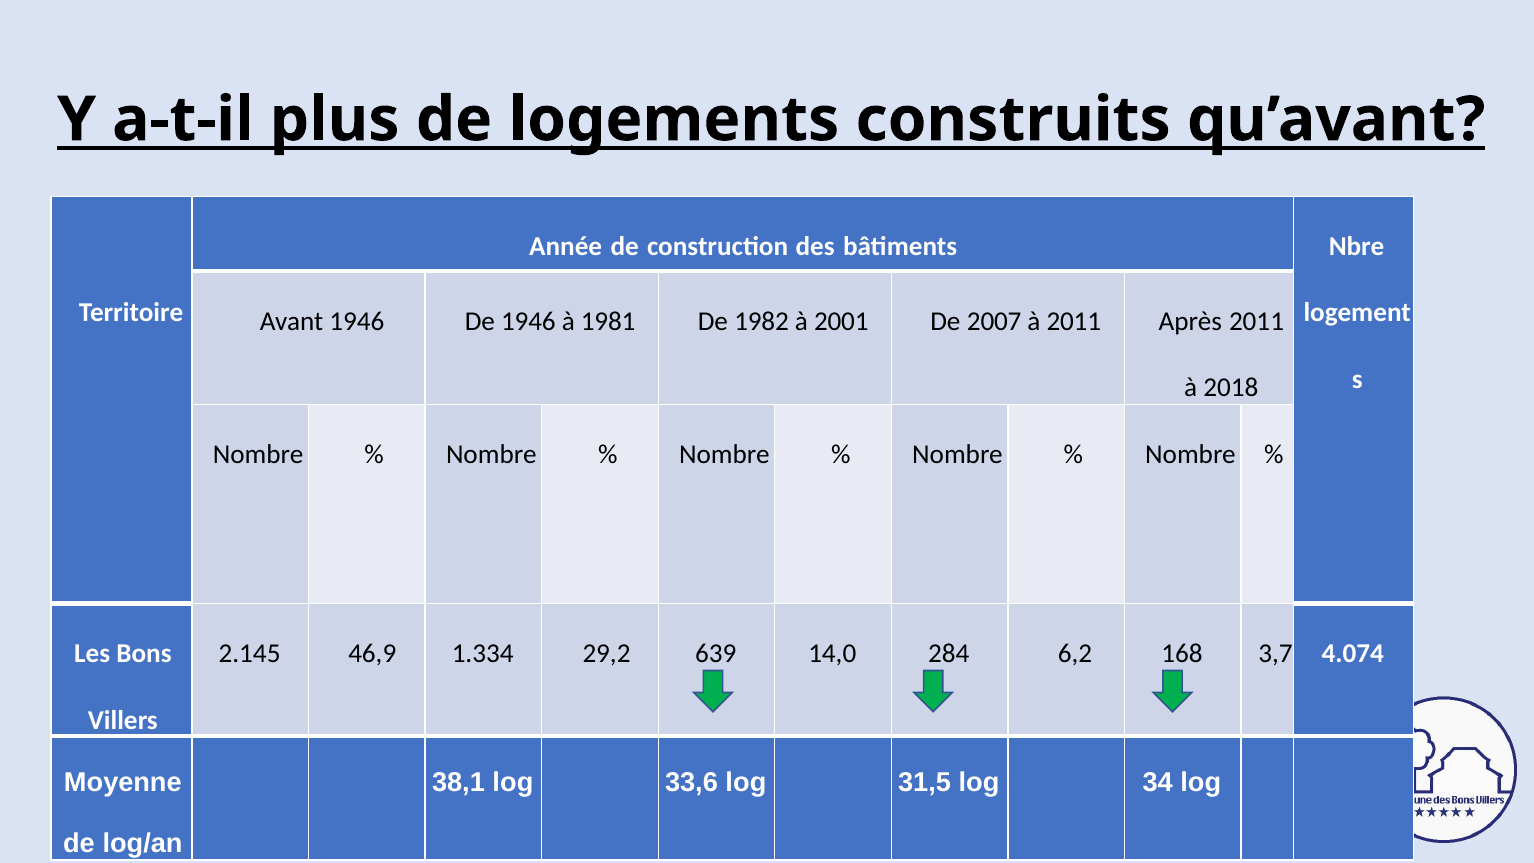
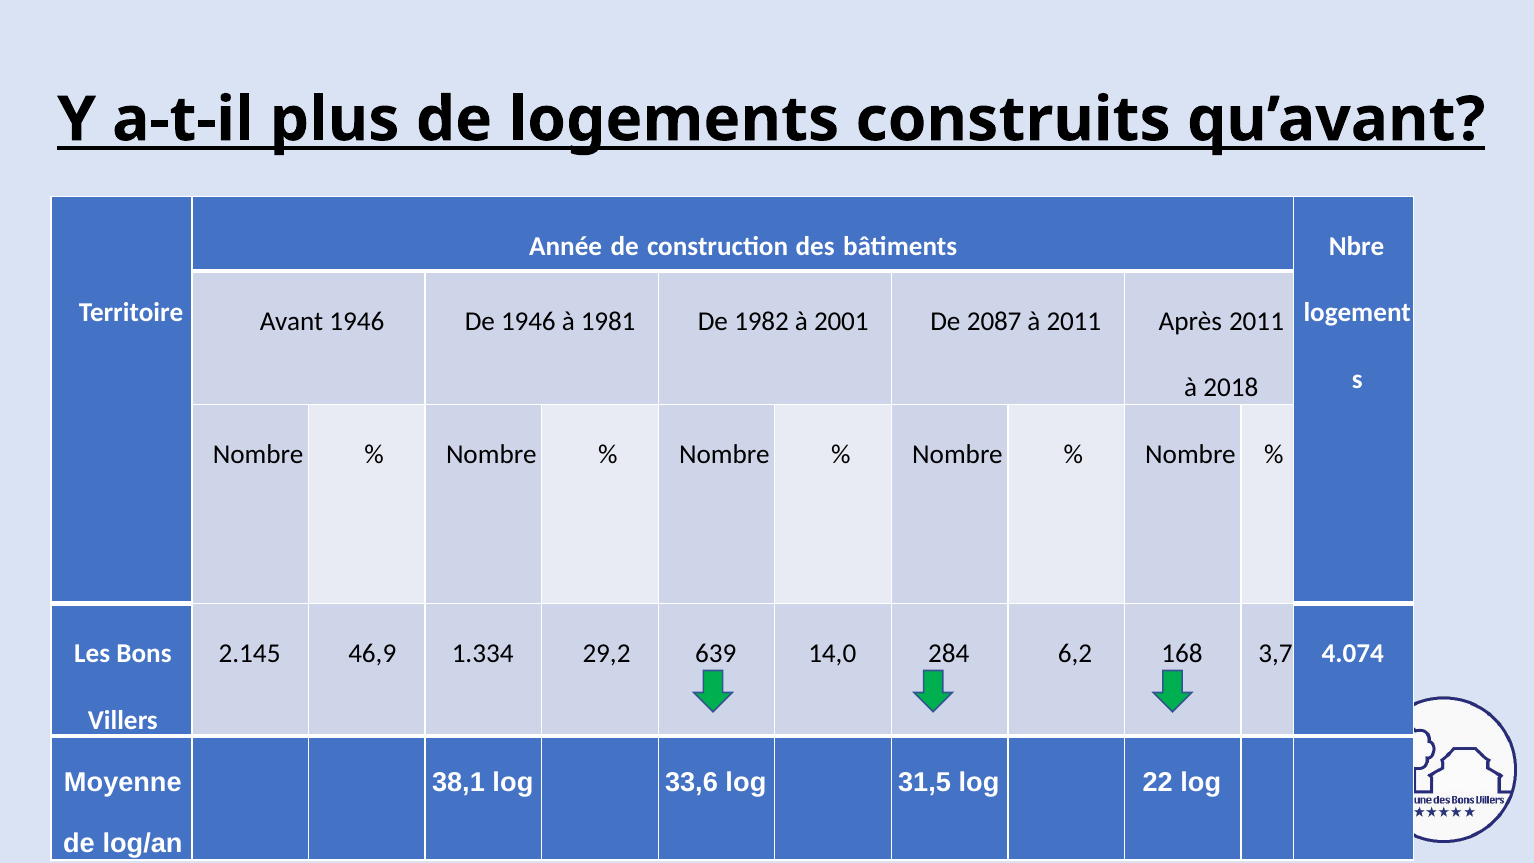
2007: 2007 -> 2087
34: 34 -> 22
